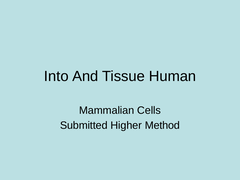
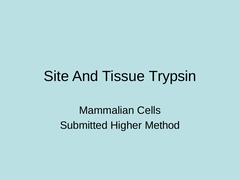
Into: Into -> Site
Human: Human -> Trypsin
